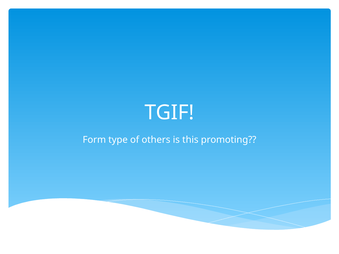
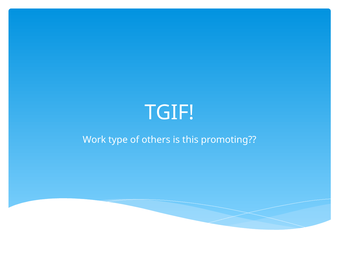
Form: Form -> Work
